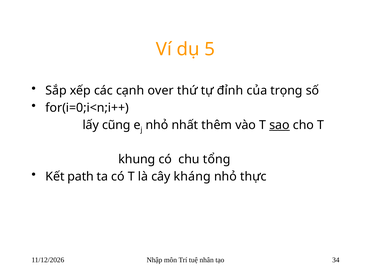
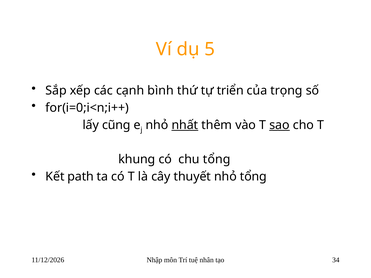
over: over -> bình
đỉnh: đỉnh -> triển
nhất underline: none -> present
kháng: kháng -> thuyết
nhỏ thực: thực -> tổng
